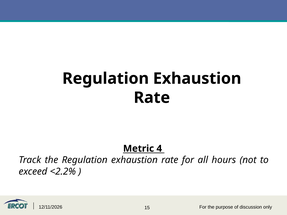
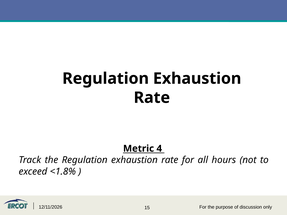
<2.2%: <2.2% -> <1.8%
